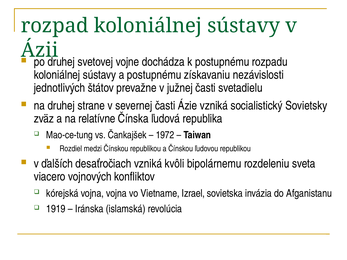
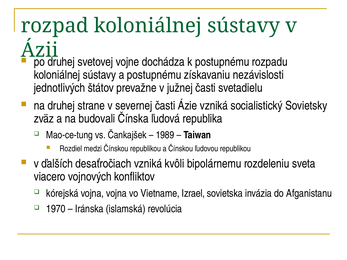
relatívne: relatívne -> budovali
1972: 1972 -> 1989
1919: 1919 -> 1970
